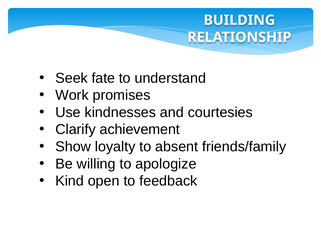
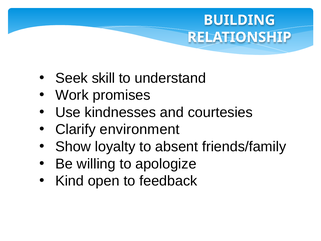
fate: fate -> skill
achievement: achievement -> environment
